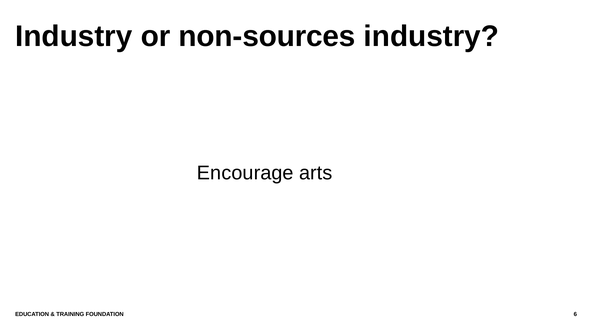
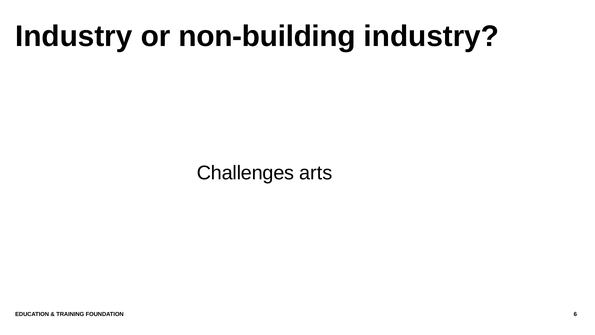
non-sources: non-sources -> non-building
Encourage: Encourage -> Challenges
